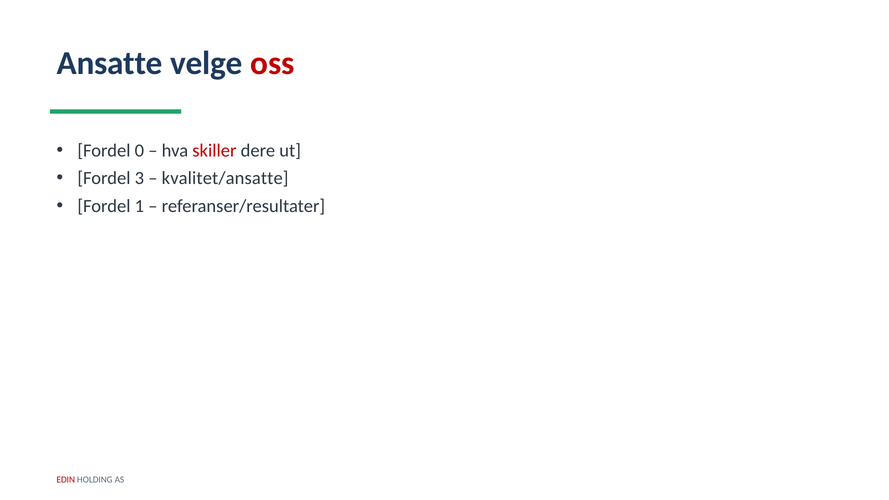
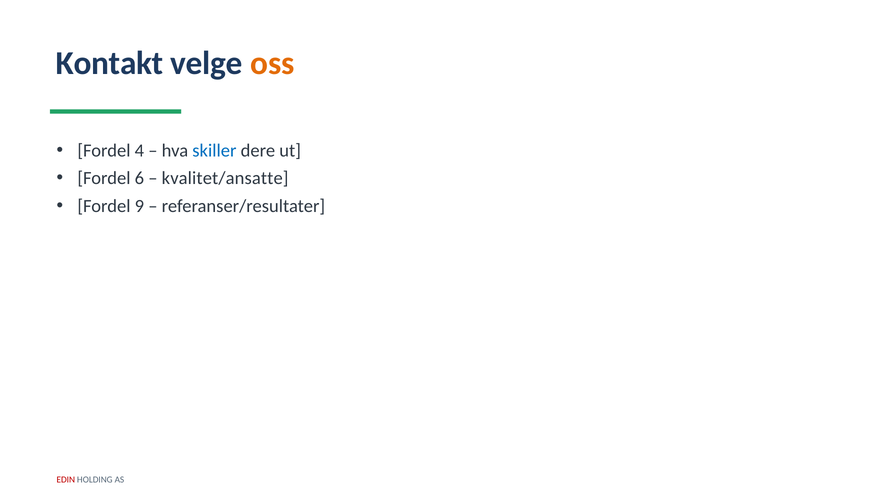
Ansatte: Ansatte -> Kontakt
oss colour: red -> orange
0: 0 -> 4
skiller colour: red -> blue
3: 3 -> 6
1: 1 -> 9
